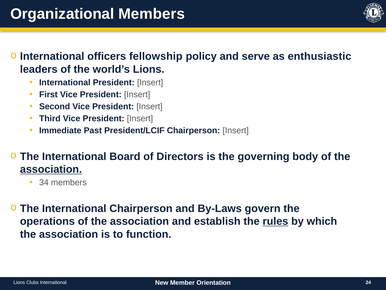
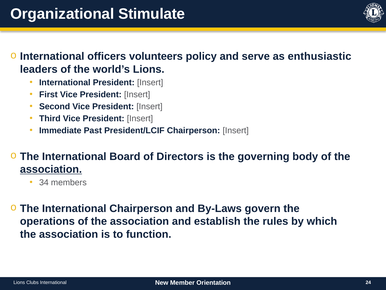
Organizational Members: Members -> Stimulate
fellowship: fellowship -> volunteers
rules underline: present -> none
